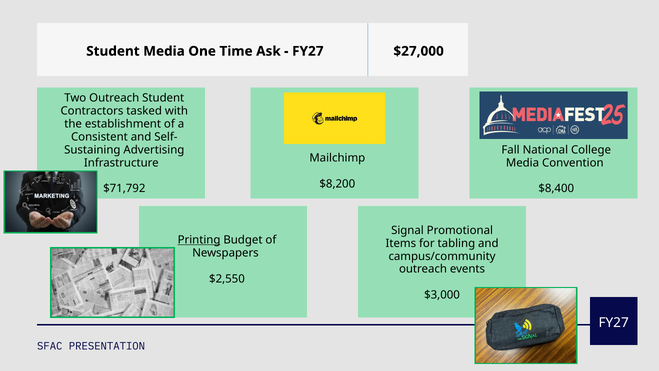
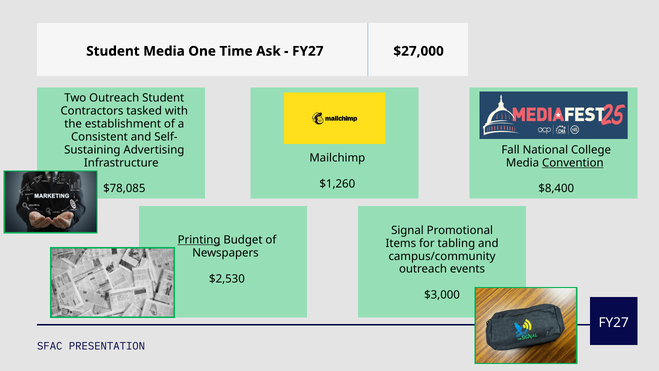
Convention underline: none -> present
$8,200: $8,200 -> $1,260
$71,792: $71,792 -> $78,085
$2,550: $2,550 -> $2,530
